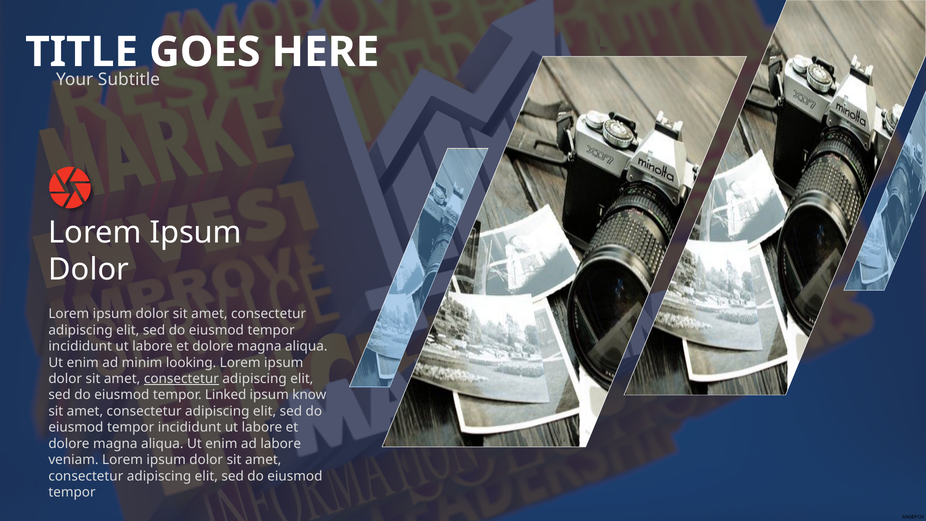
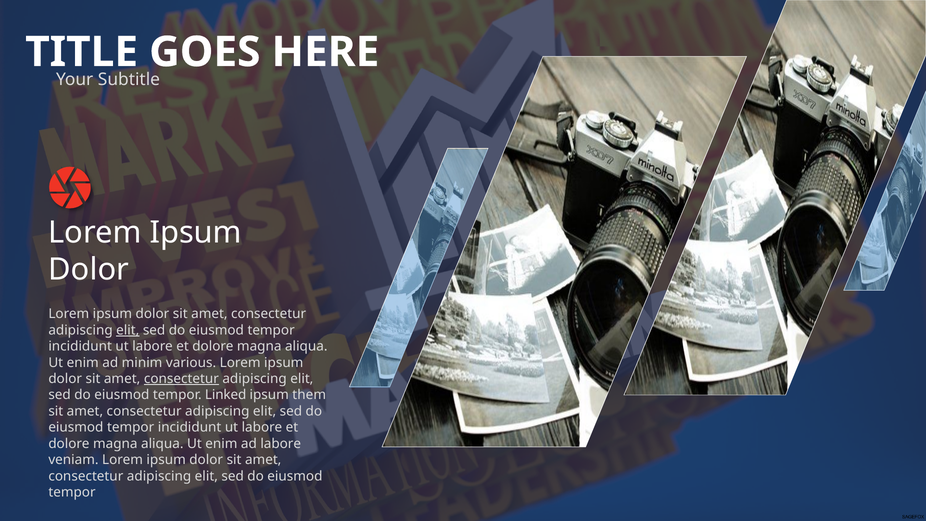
elit at (128, 330) underline: none -> present
looking: looking -> various
know: know -> them
